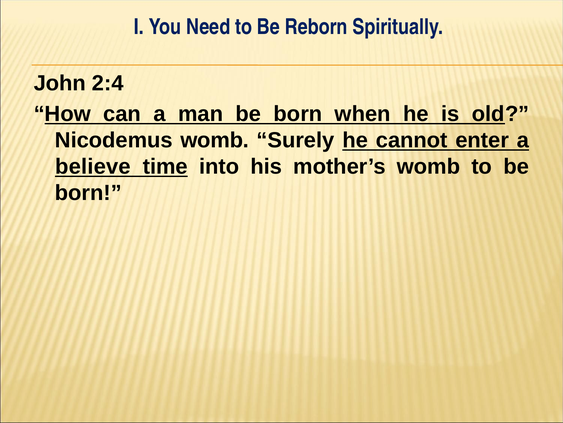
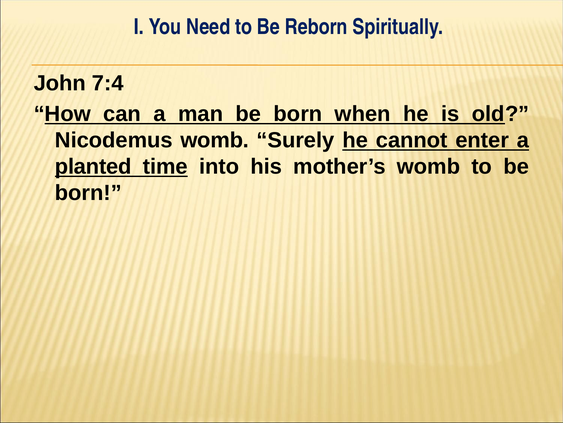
2:4: 2:4 -> 7:4
believe: believe -> planted
